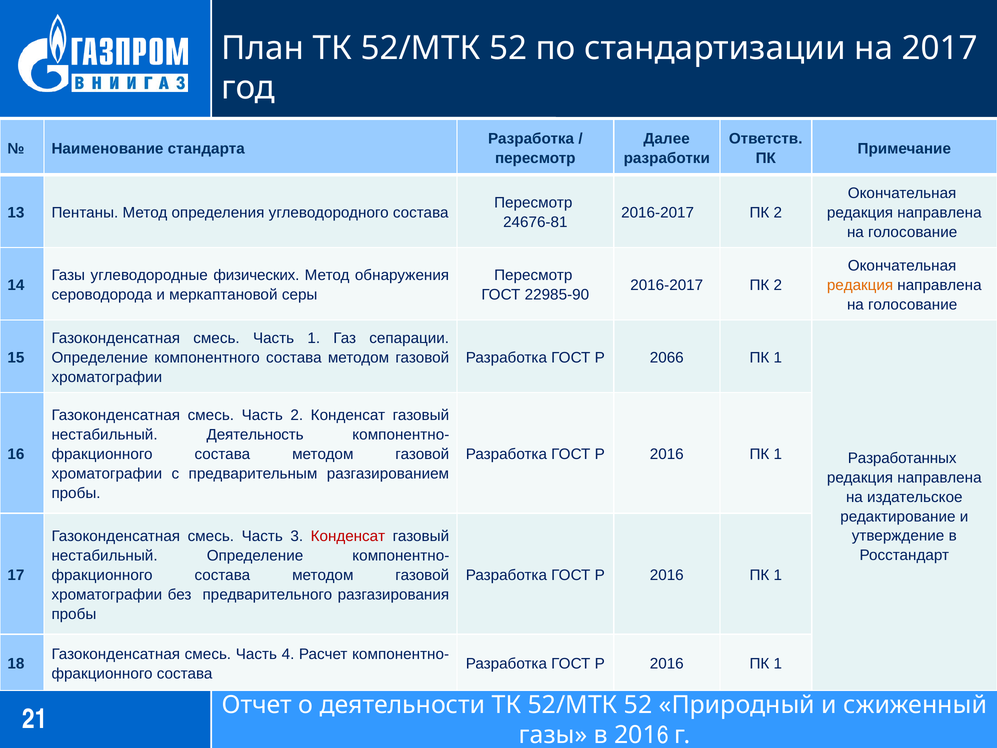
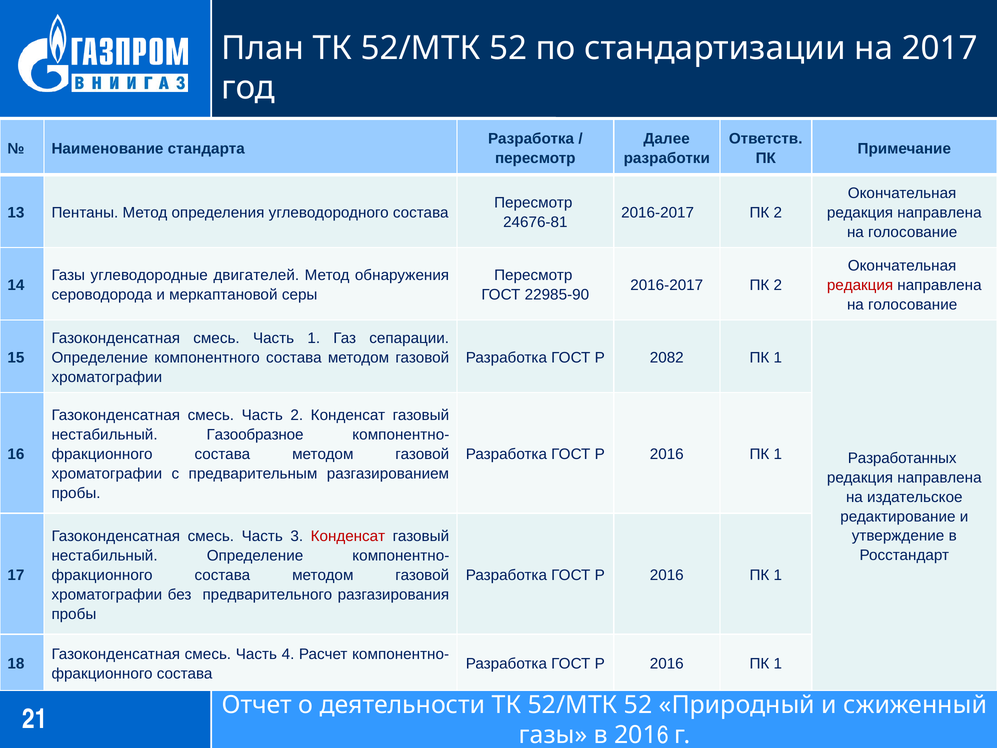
физических: физических -> двигателей
редакция at (860, 285) colour: orange -> red
2066: 2066 -> 2082
Деятельность: Деятельность -> Газообразное
